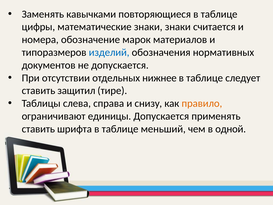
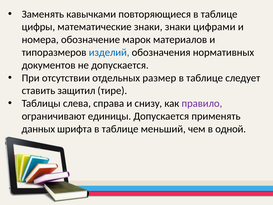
считается: считается -> цифрами
нижнее: нижнее -> размер
правило colour: orange -> purple
ставить at (38, 129): ставить -> данных
